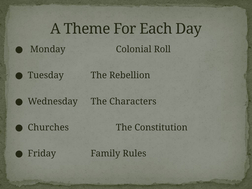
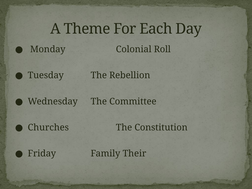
Characters: Characters -> Committee
Rules: Rules -> Their
